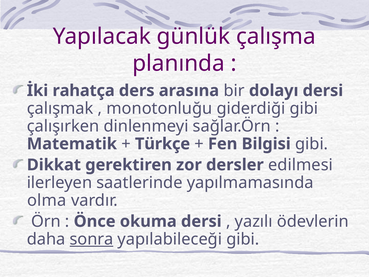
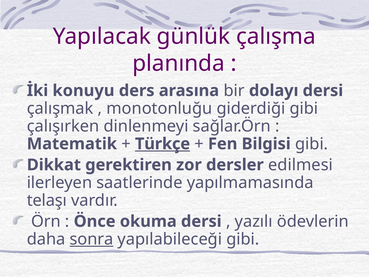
rahatça: rahatça -> konuyu
Türkçe underline: none -> present
olma: olma -> telaşı
